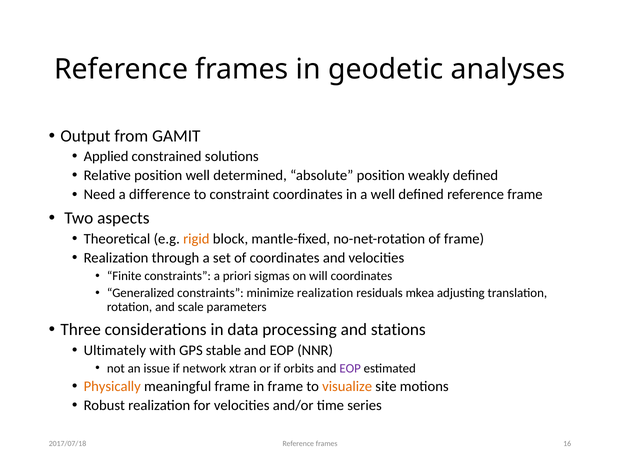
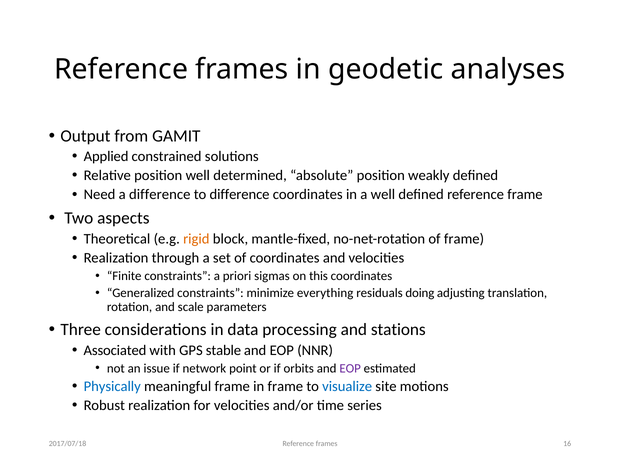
to constraint: constraint -> difference
will: will -> this
minimize realization: realization -> everything
mkea: mkea -> doing
Ultimately: Ultimately -> Associated
xtran: xtran -> point
Physically colour: orange -> blue
visualize colour: orange -> blue
